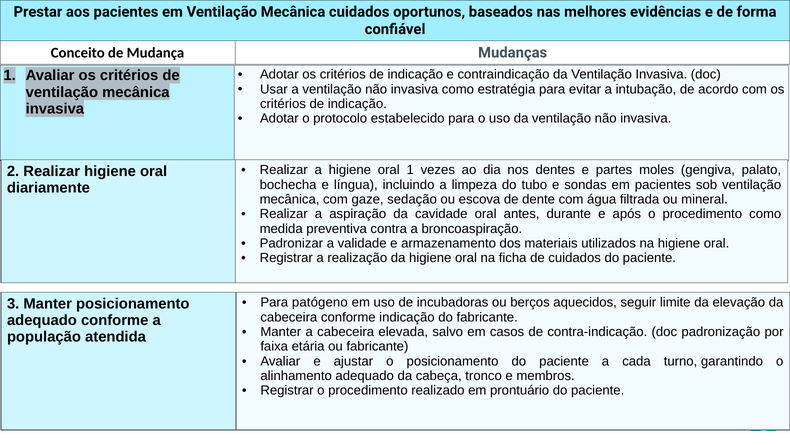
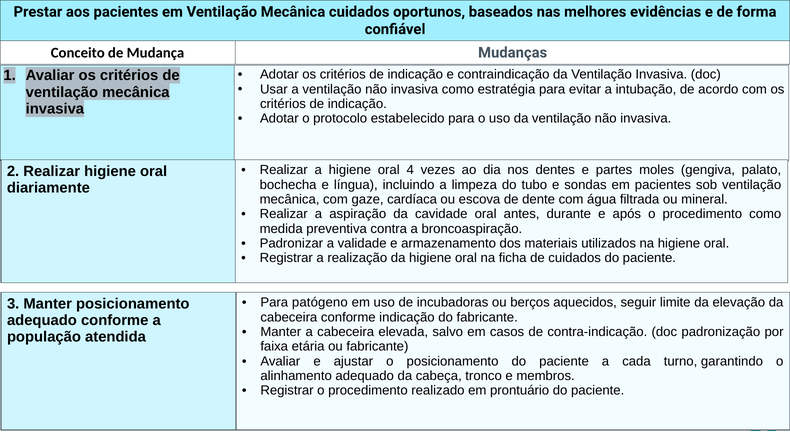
oral 1: 1 -> 4
sedação: sedação -> cardíaca
